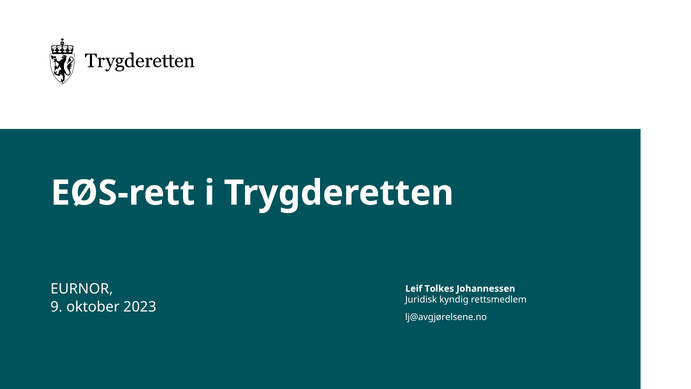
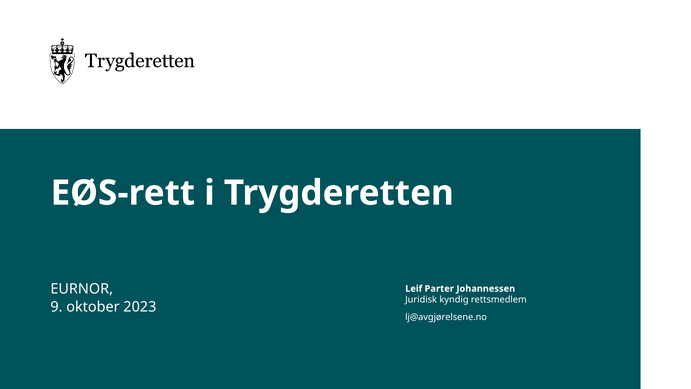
Tolkes: Tolkes -> Parter
